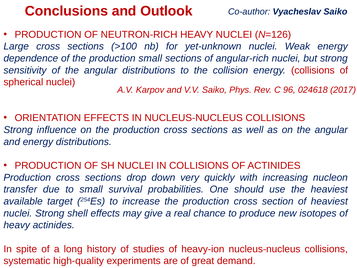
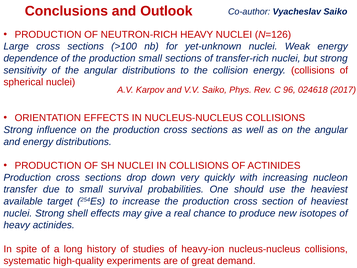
angular-rich: angular-rich -> transfer-rich
